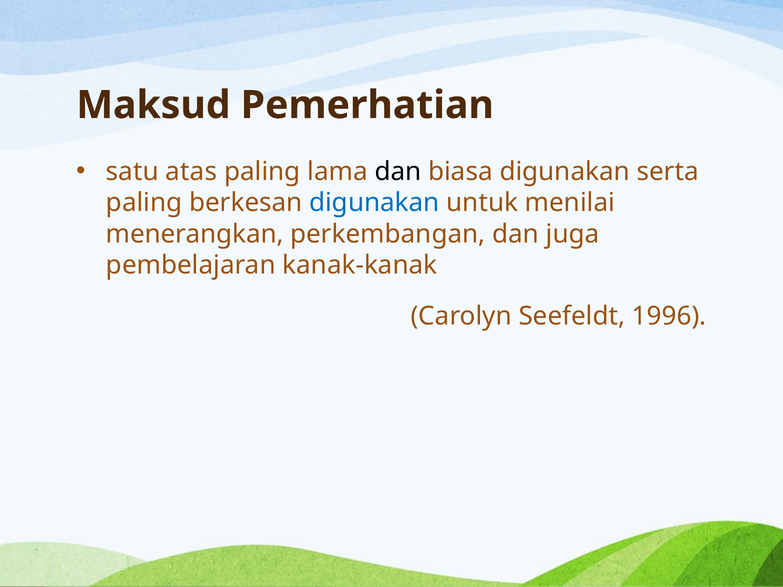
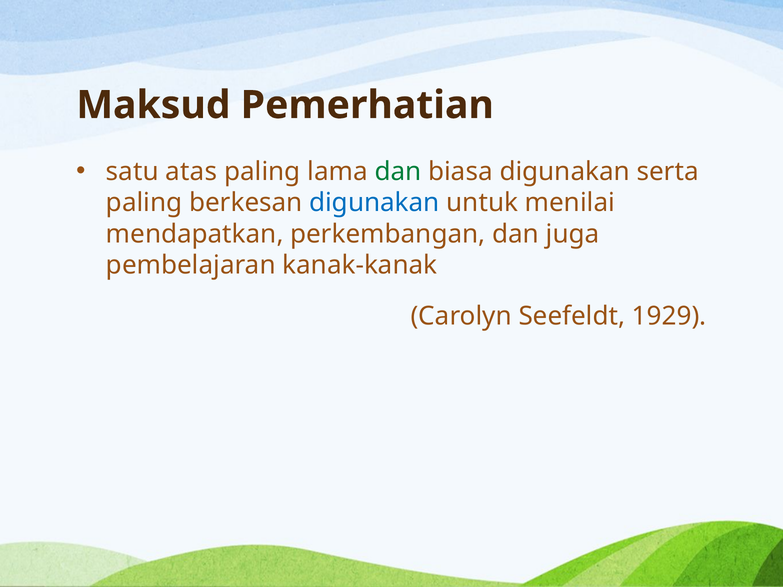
dan at (398, 171) colour: black -> green
menerangkan: menerangkan -> mendapatkan
1996: 1996 -> 1929
